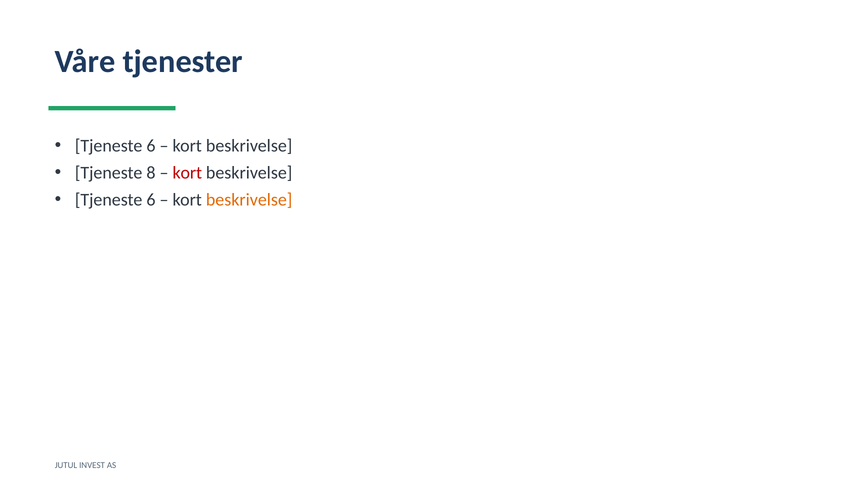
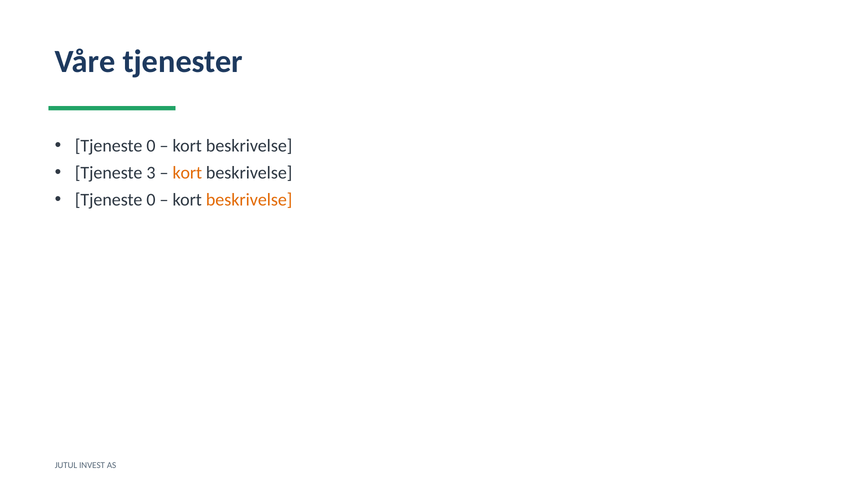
6 at (151, 146): 6 -> 0
8: 8 -> 3
kort at (187, 173) colour: red -> orange
6 at (151, 200): 6 -> 0
